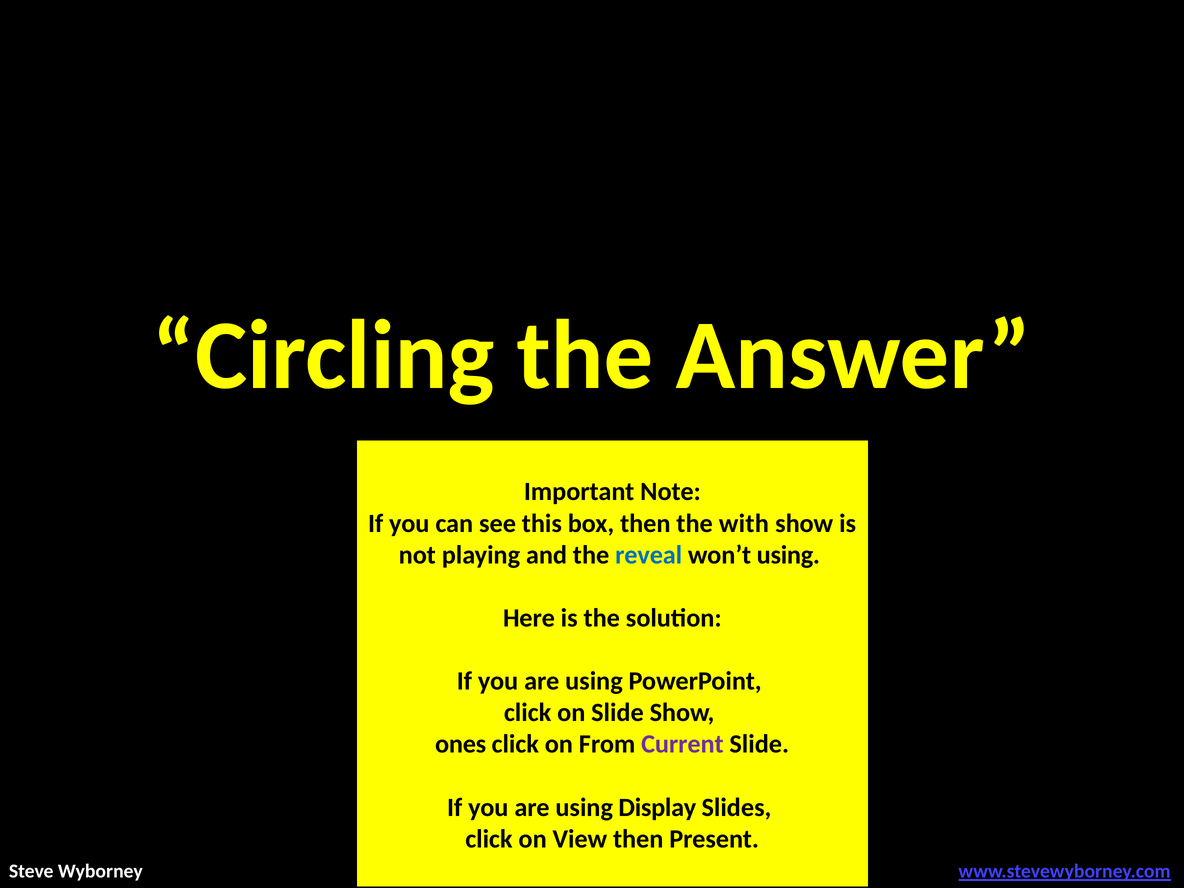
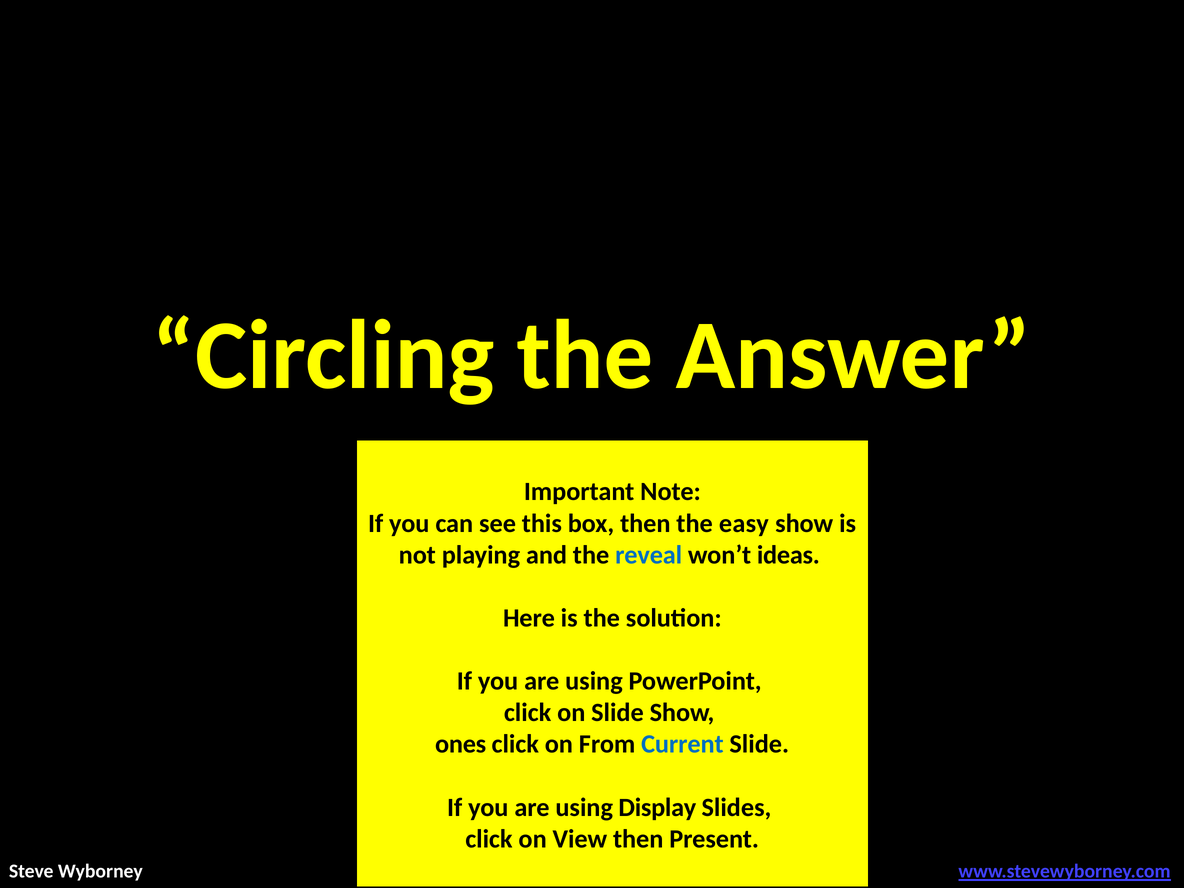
with: with -> easy
won’t using: using -> ideas
Current colour: purple -> blue
